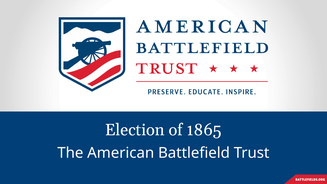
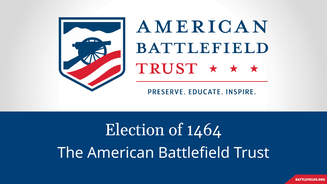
1865: 1865 -> 1464
